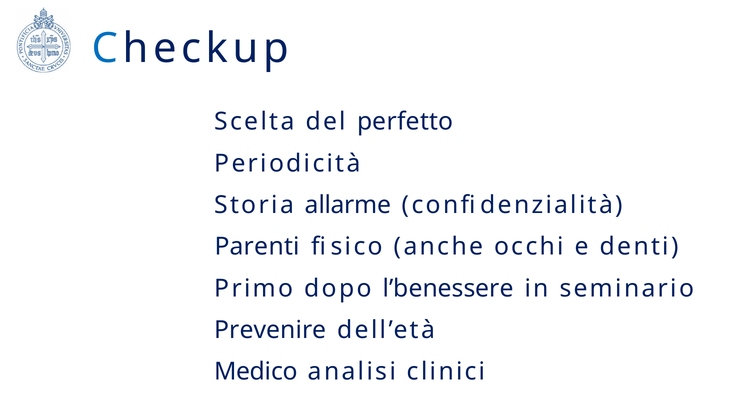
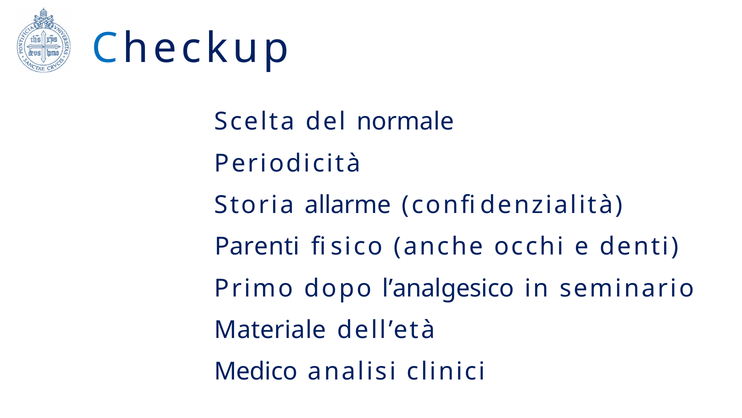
perfetto: perfetto -> normale
l’benessere: l’benessere -> l’analgesico
Prevenire: Prevenire -> Materiale
